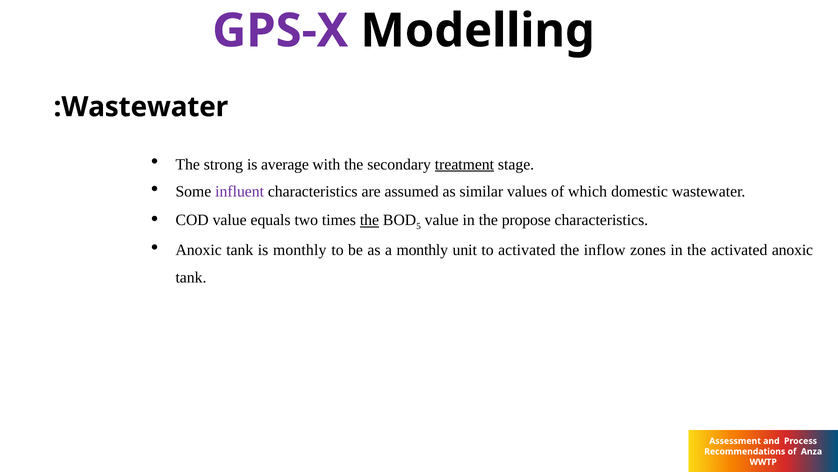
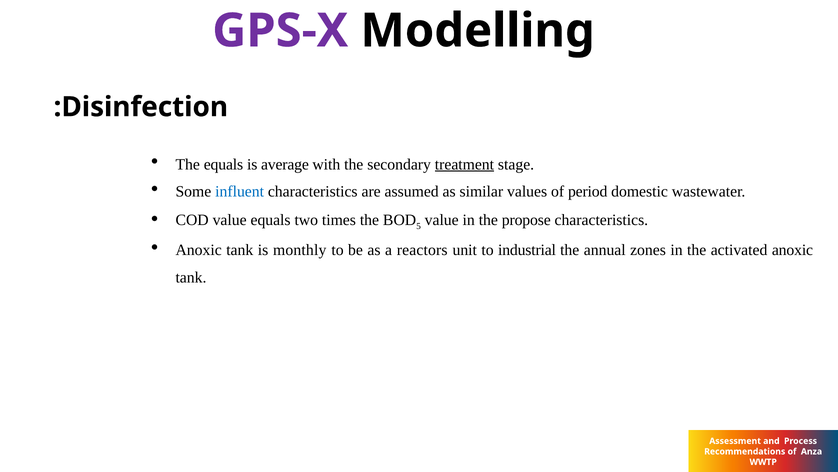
Wastewater at (145, 107): Wastewater -> Disinfection
The strong: strong -> equals
influent colour: purple -> blue
which: which -> period
the at (369, 220) underline: present -> none
a monthly: monthly -> reactors
to activated: activated -> industrial
inflow: inflow -> annual
